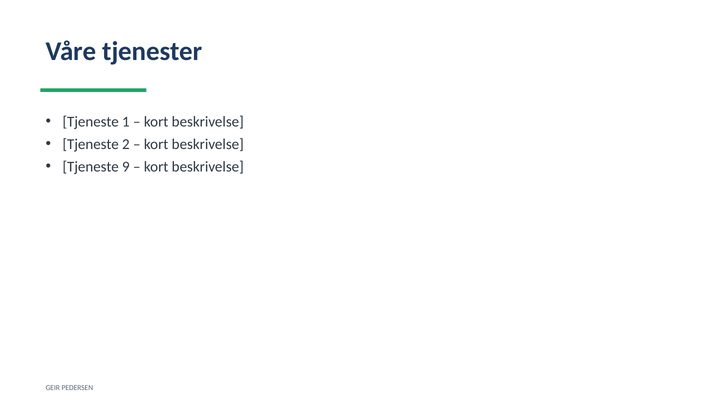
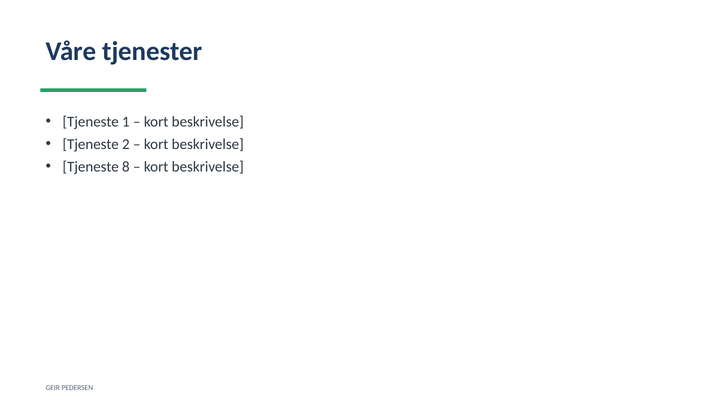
9: 9 -> 8
